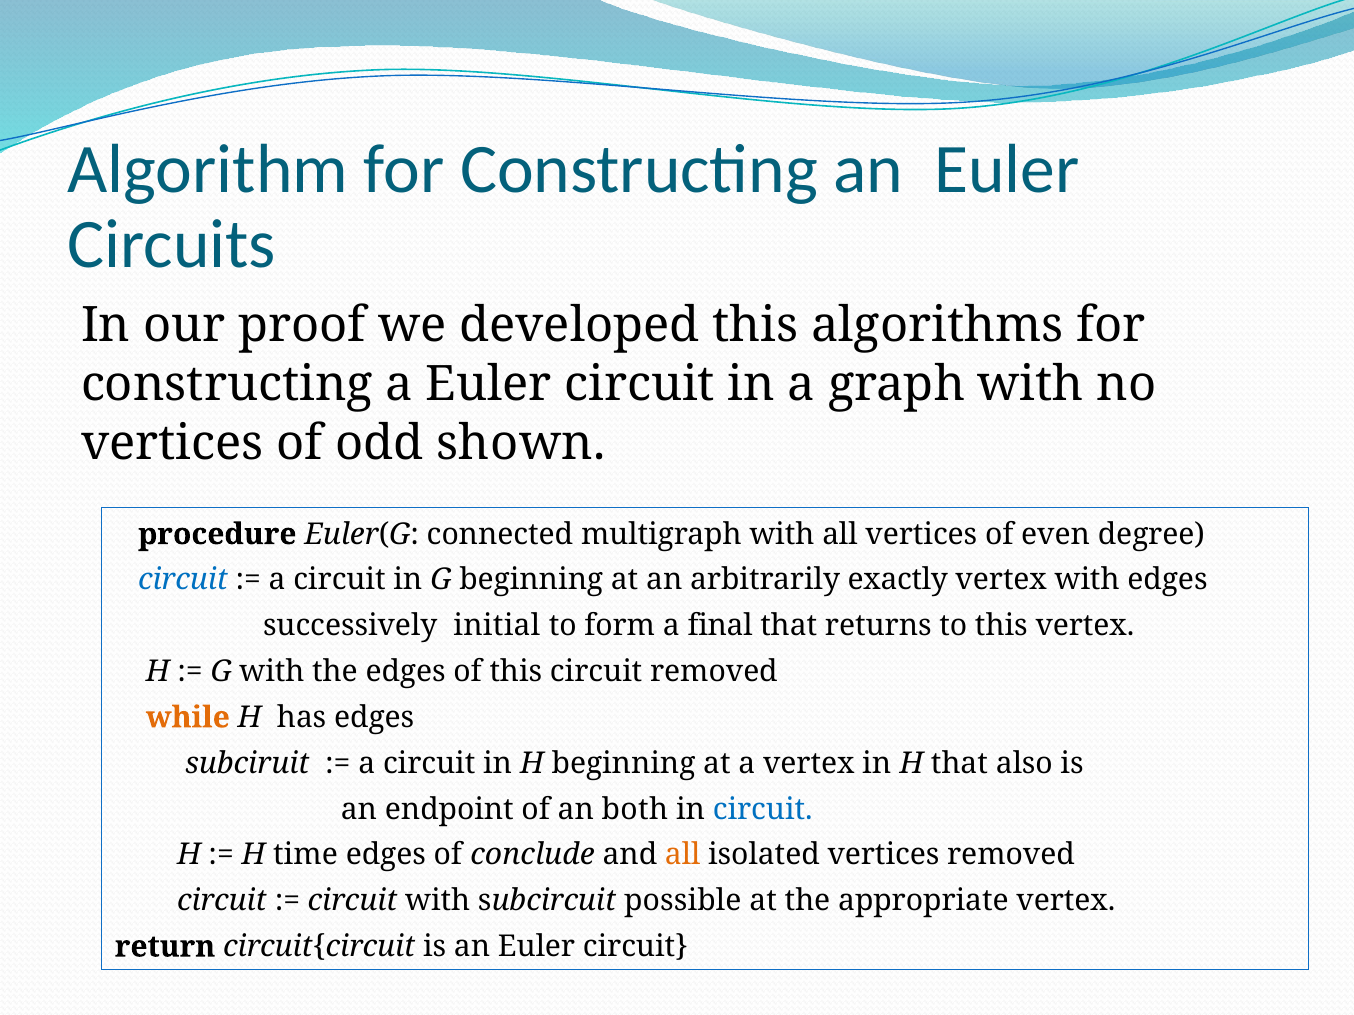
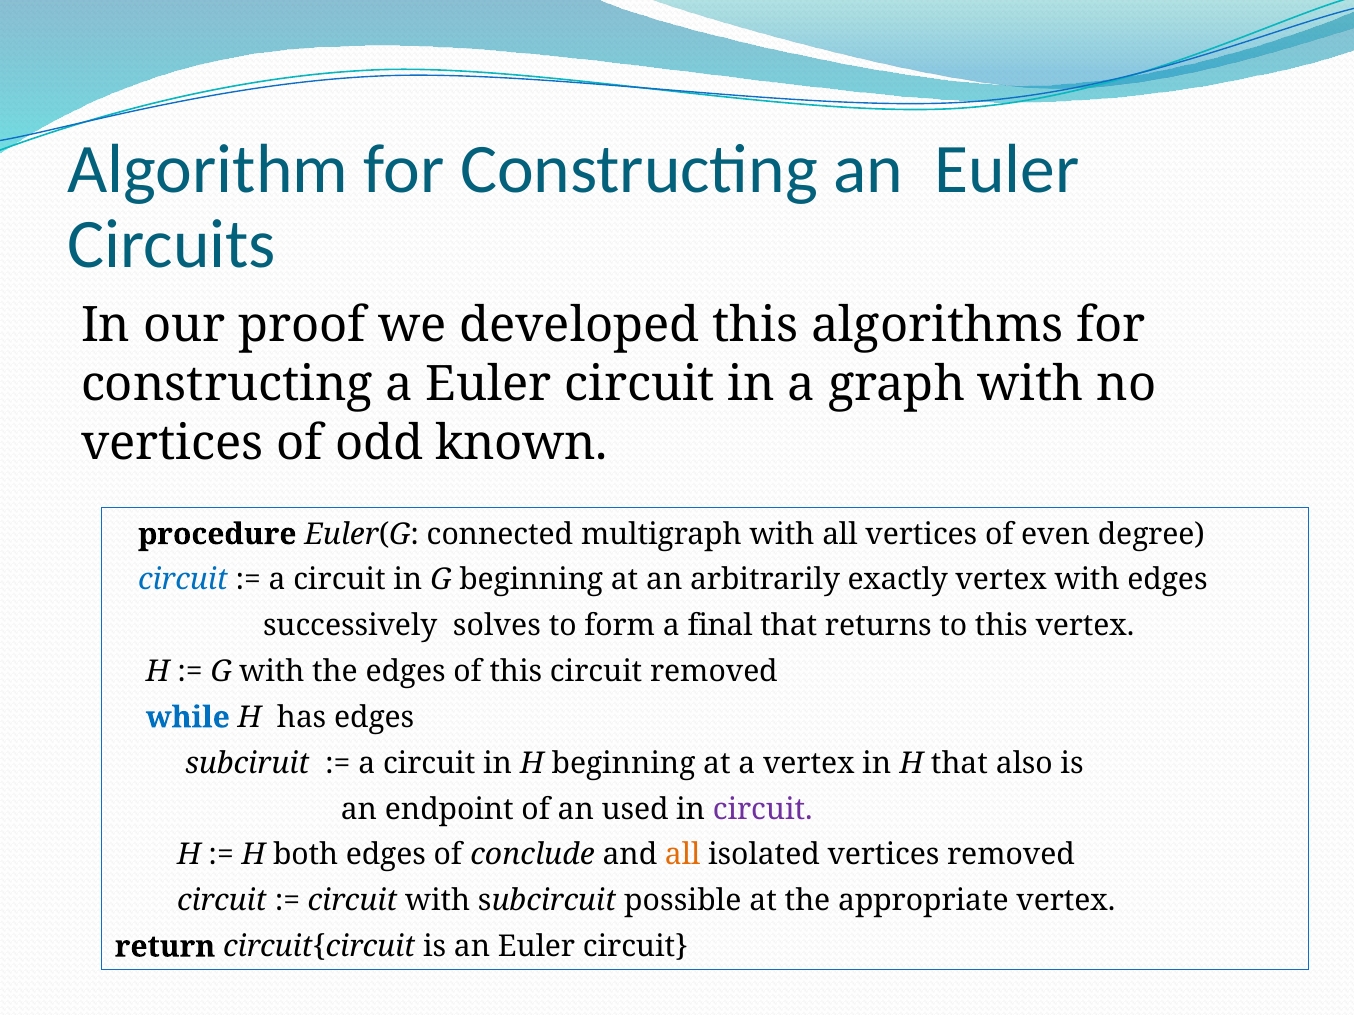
shown: shown -> known
initial: initial -> solves
while colour: orange -> blue
both: both -> used
circuit at (763, 810) colour: blue -> purple
time: time -> both
